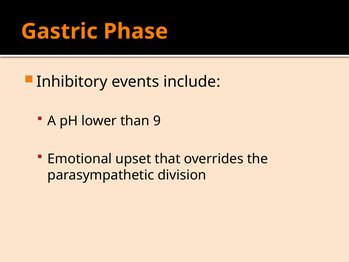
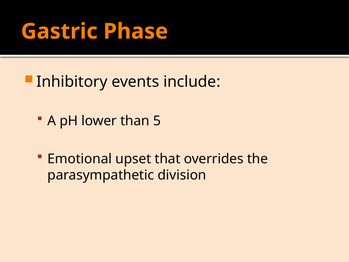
9: 9 -> 5
